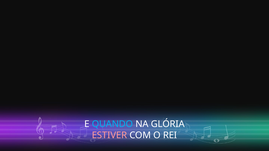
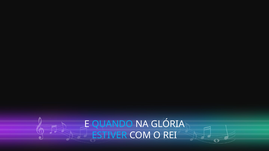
ESTIVER colour: pink -> light blue
